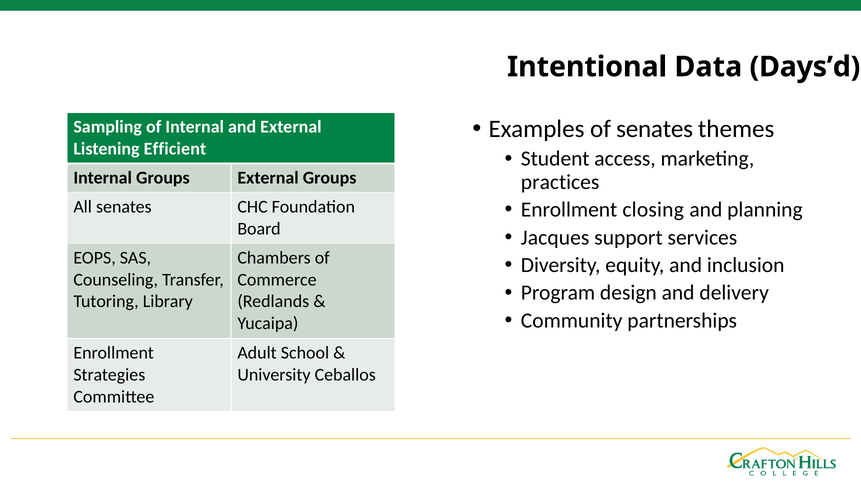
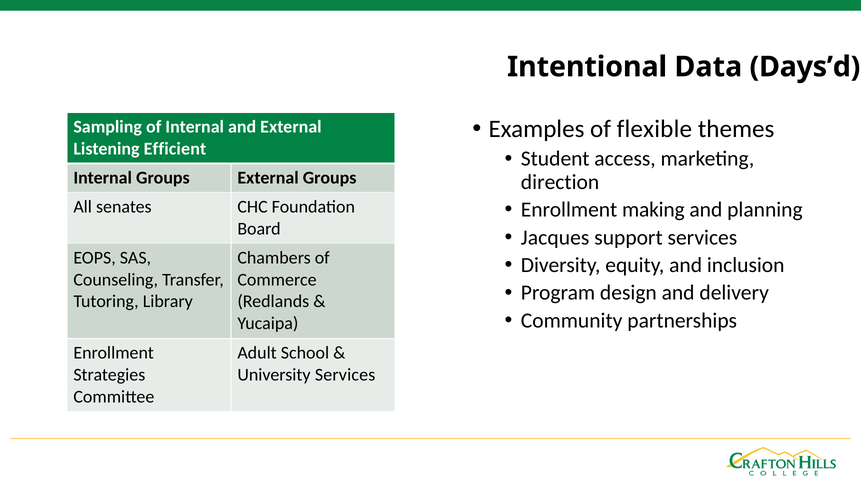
of senates: senates -> flexible
practices: practices -> direction
closing: closing -> making
University Ceballos: Ceballos -> Services
